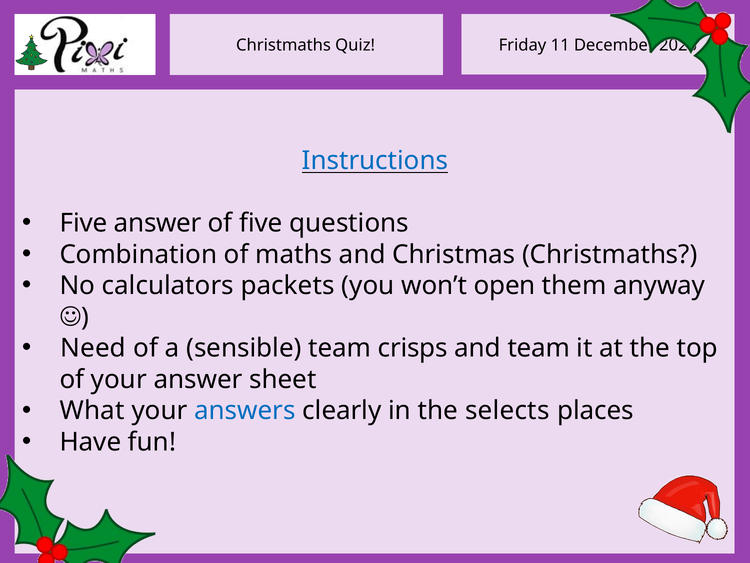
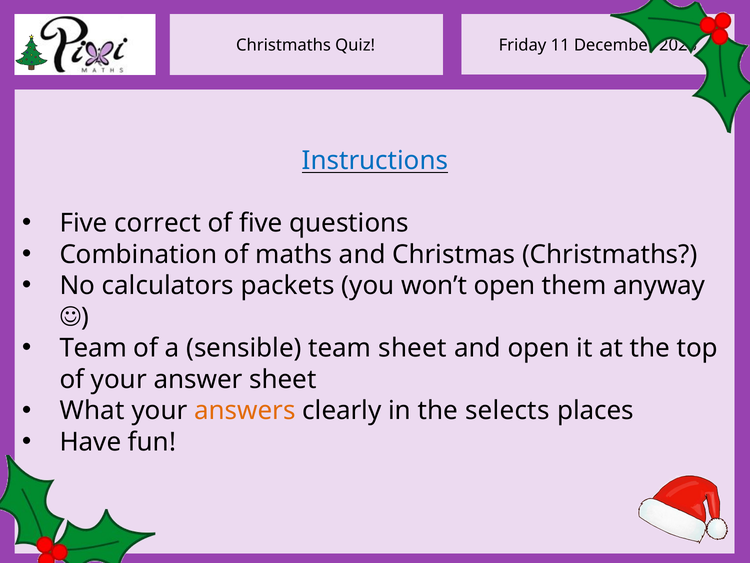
Five answer: answer -> correct
Need at (93, 348): Need -> Team
team crisps: crisps -> sheet
and team: team -> open
answers colour: blue -> orange
